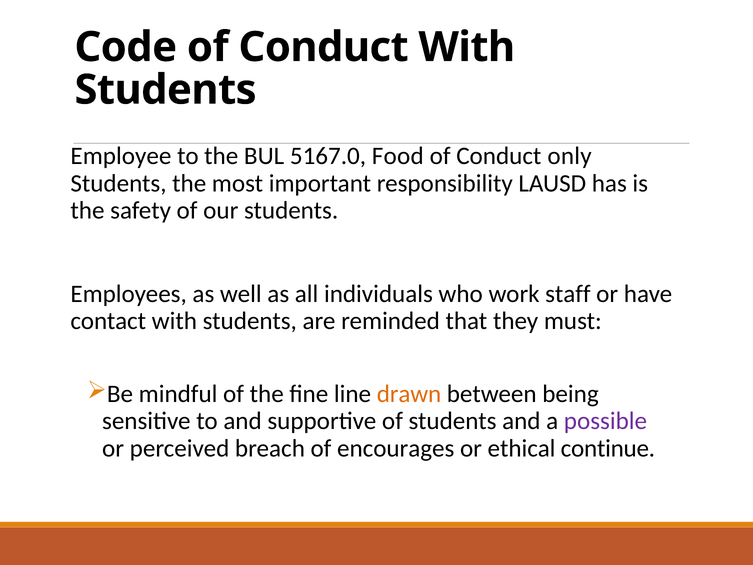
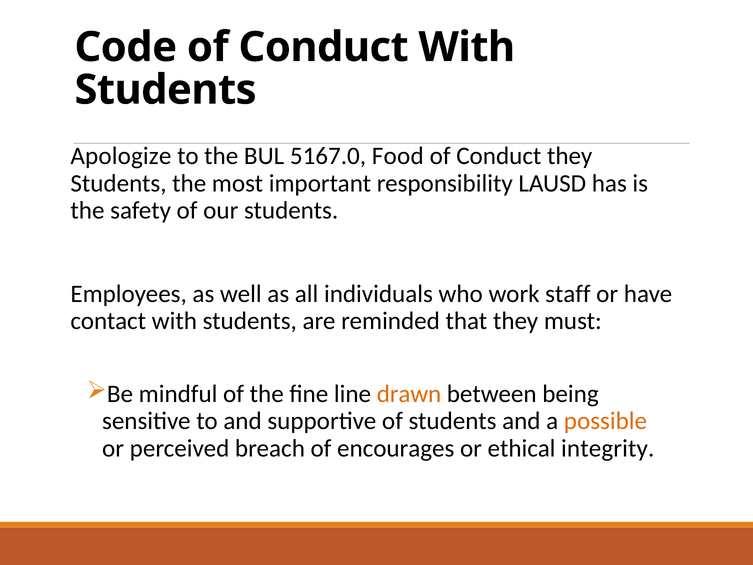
Employee: Employee -> Apologize
Conduct only: only -> they
possible colour: purple -> orange
continue: continue -> integrity
